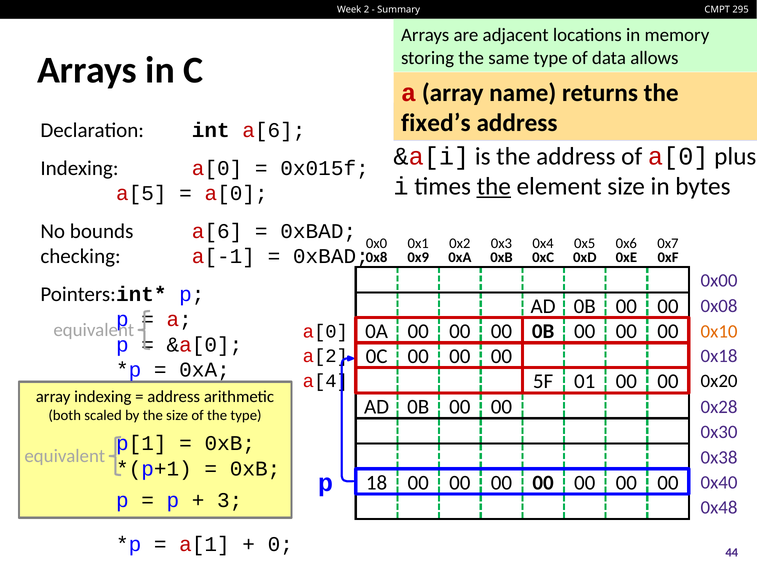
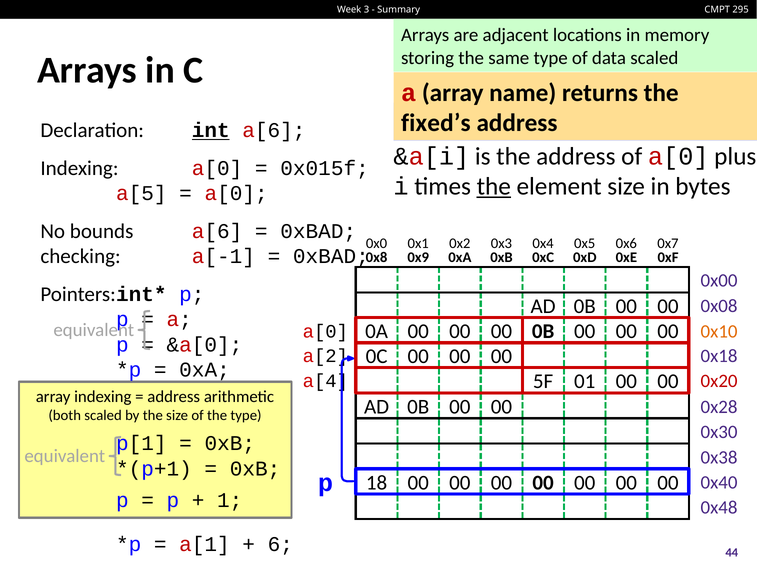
2: 2 -> 3
data allows: allows -> scaled
int underline: none -> present
0x20 colour: black -> red
3: 3 -> 1
0: 0 -> 6
